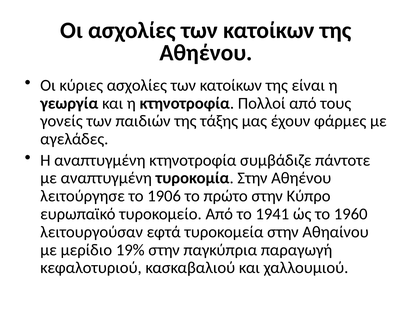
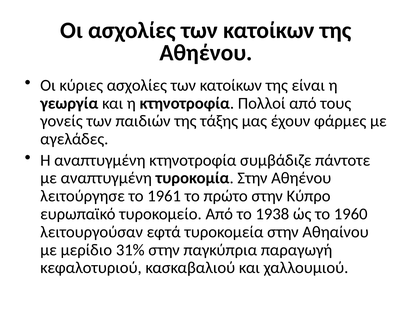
1906: 1906 -> 1961
1941: 1941 -> 1938
19%: 19% -> 31%
